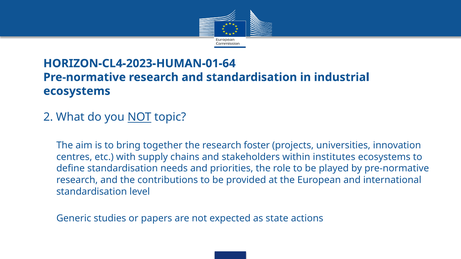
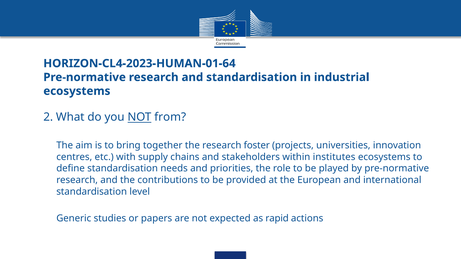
topic: topic -> from
state: state -> rapid
